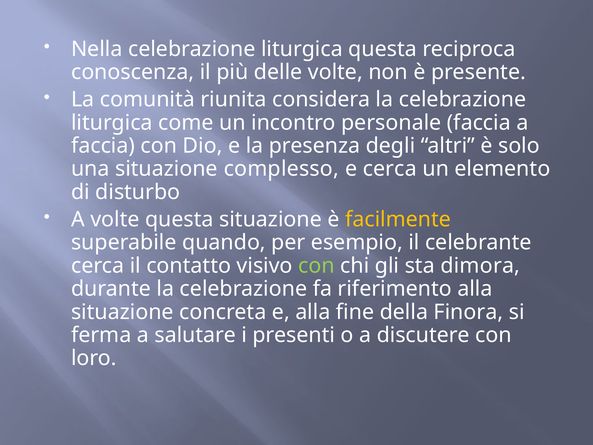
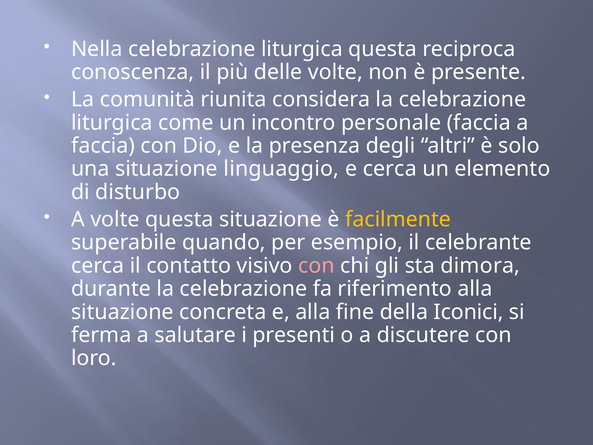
complesso: complesso -> linguaggio
con at (316, 266) colour: light green -> pink
Finora: Finora -> Iconici
